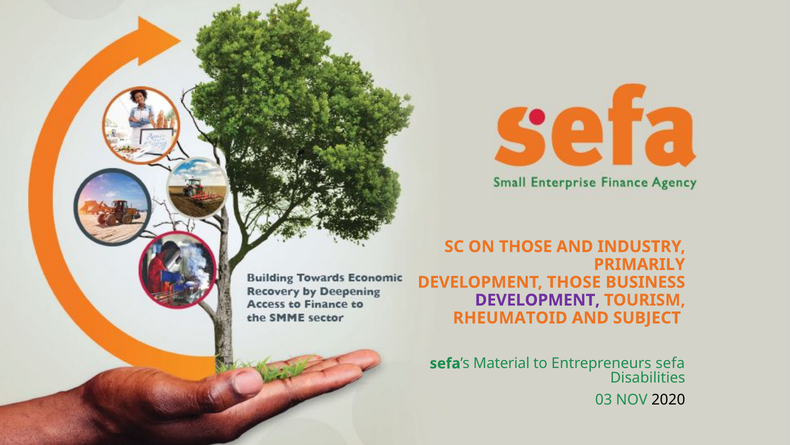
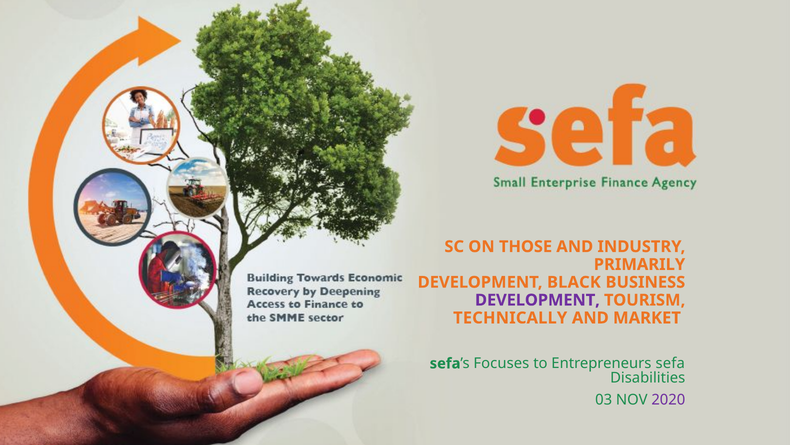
DEVELOPMENT THOSE: THOSE -> BLACK
RHEUMATOID: RHEUMATOID -> TECHNICALLY
SUBJECT: SUBJECT -> MARKET
Material: Material -> Focuses
2020 colour: black -> purple
